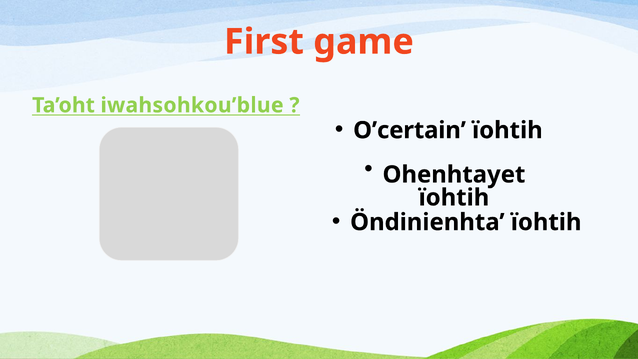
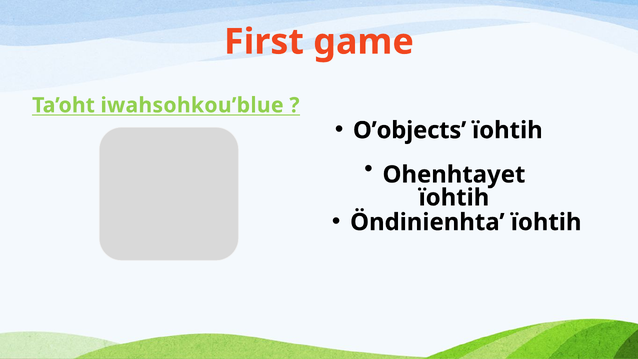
O’certain: O’certain -> O’objects
